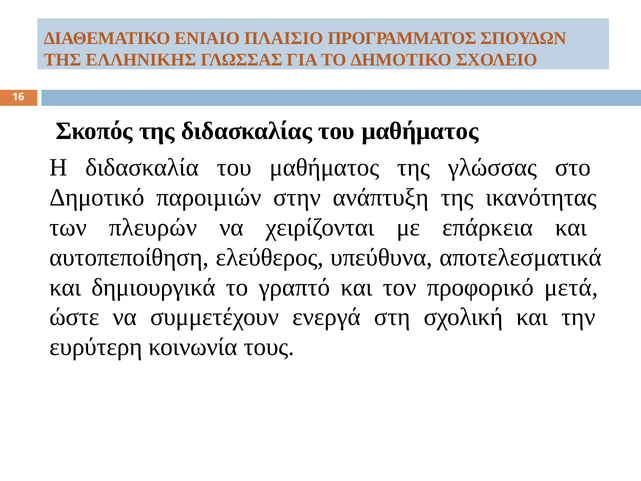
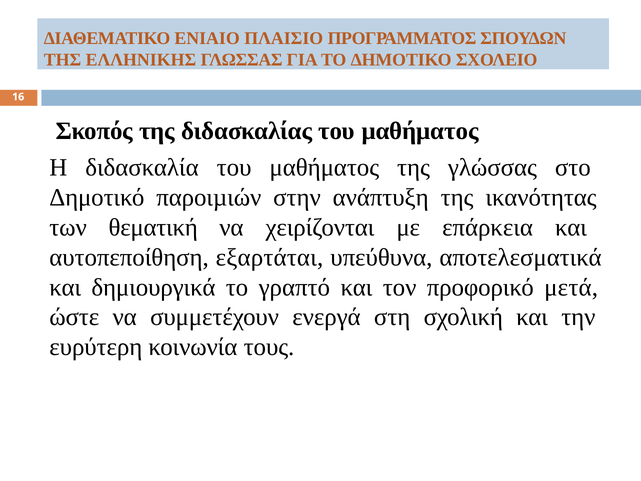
πλευρών: πλευρών -> θεματική
ελεύθερος: ελεύθερος -> εξαρτάται
